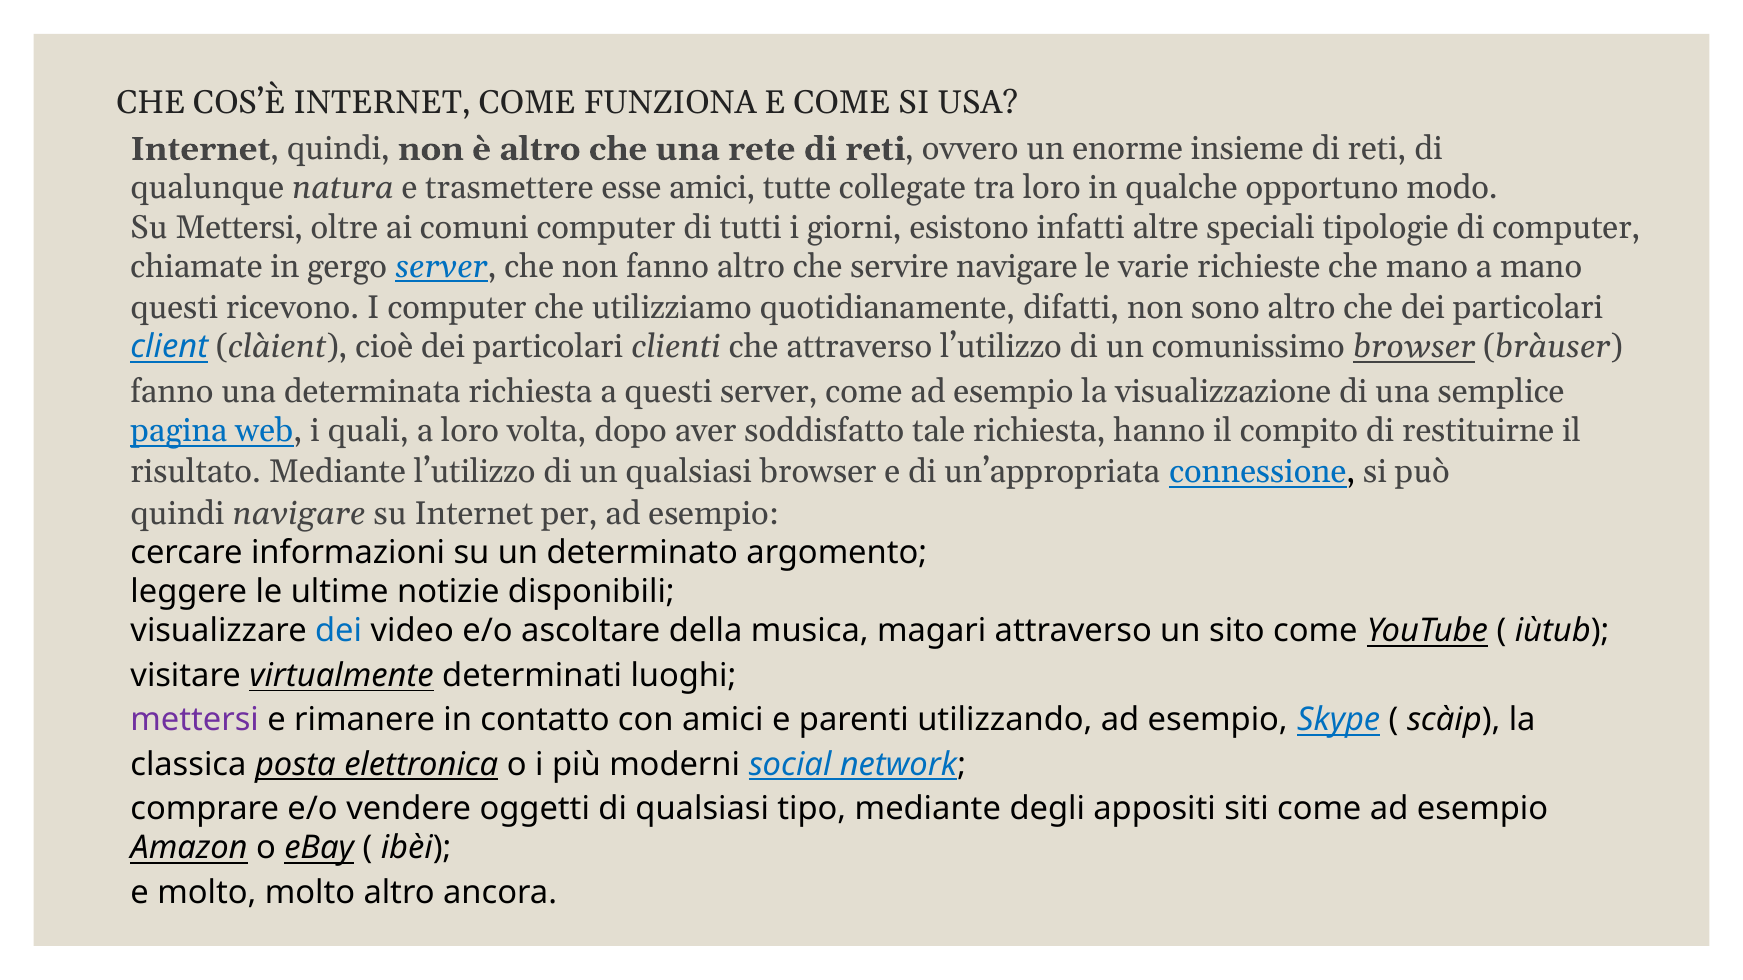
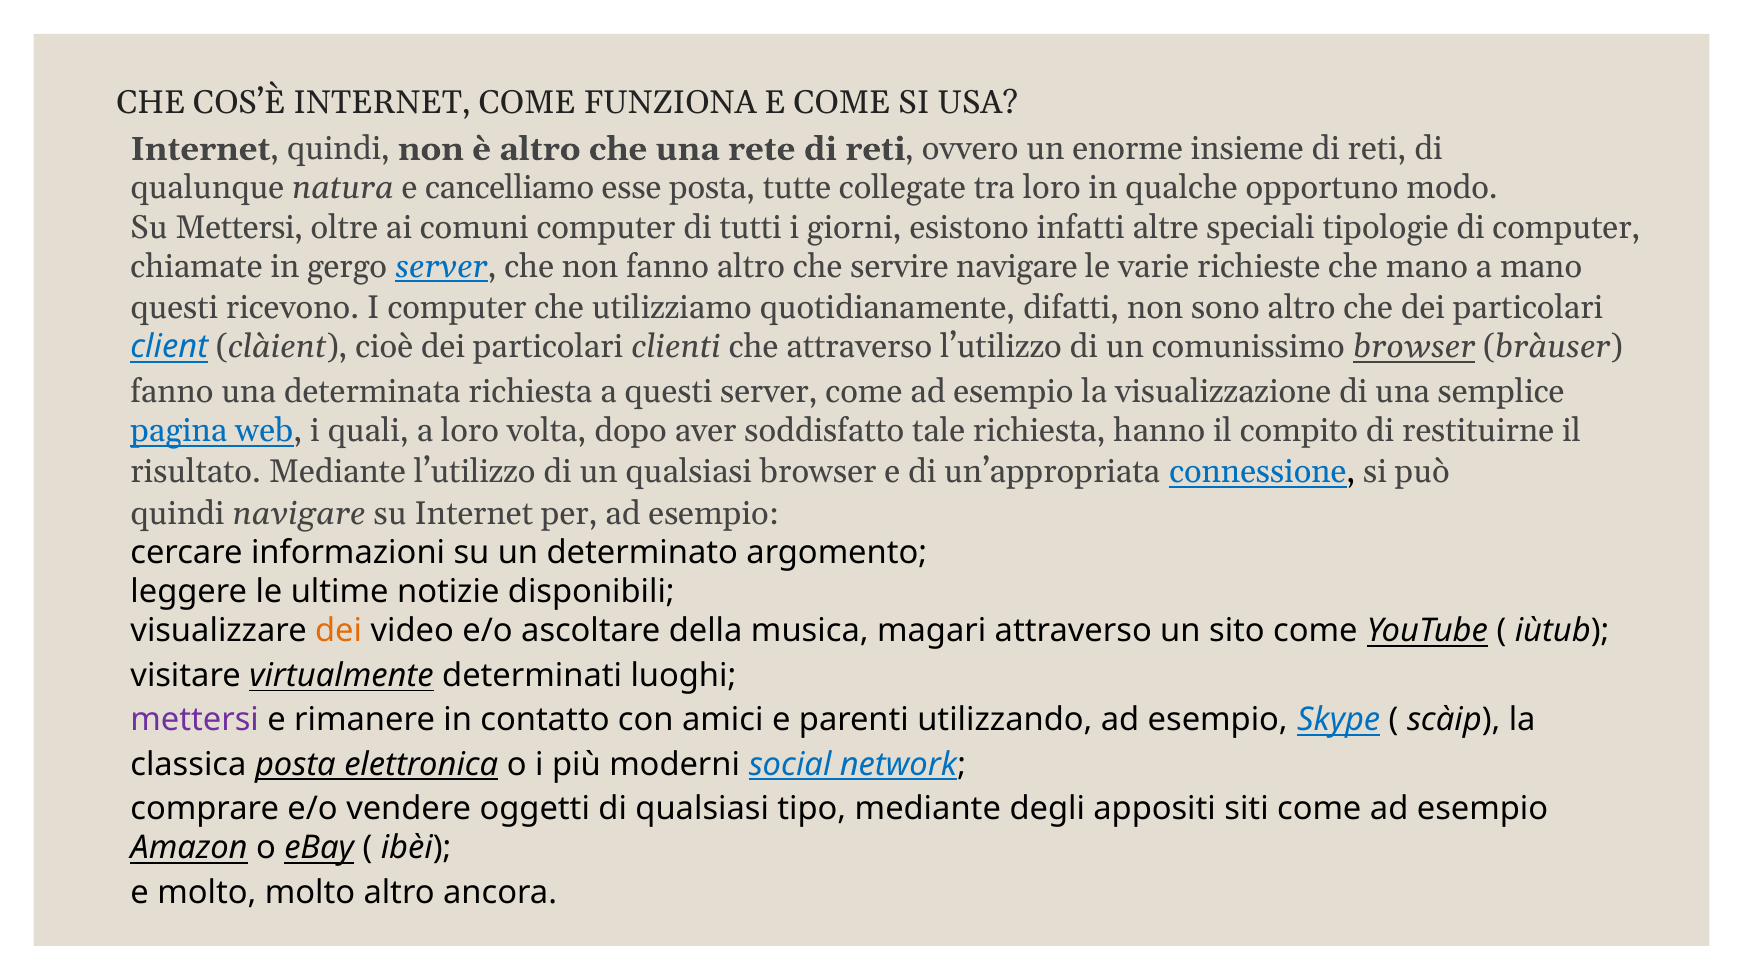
trasmettere: trasmettere -> cancelliamo
esse amici: amici -> posta
dei at (339, 631) colour: blue -> orange
